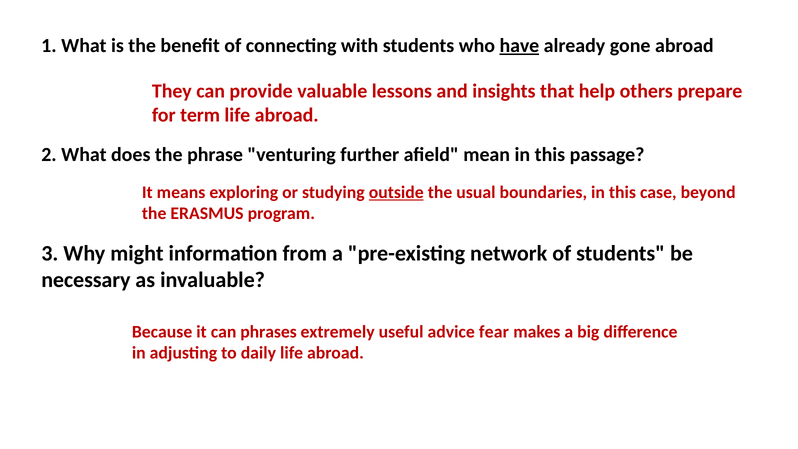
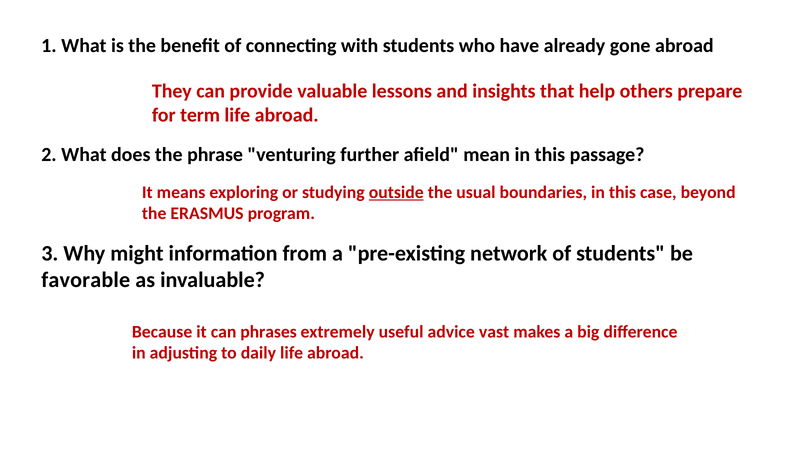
have underline: present -> none
necessary: necessary -> favorable
fear: fear -> vast
